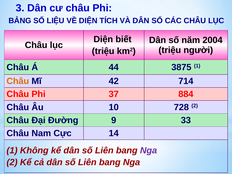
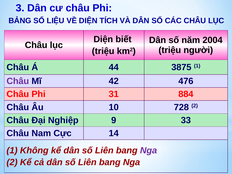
Châu at (18, 81) colour: orange -> purple
714: 714 -> 476
37: 37 -> 31
Đường: Đường -> Nghiệp
